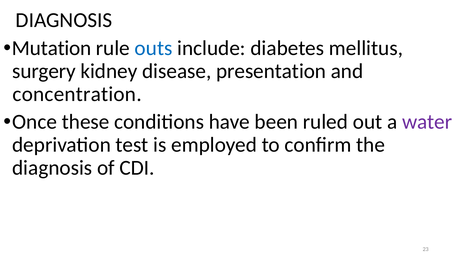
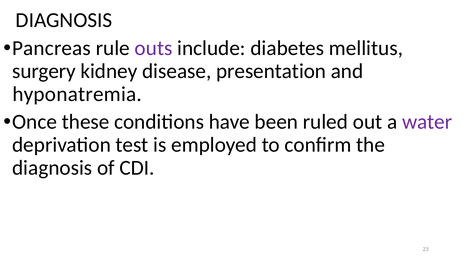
Mutation: Mutation -> Pancreas
outs colour: blue -> purple
concentration: concentration -> hyponatremia
